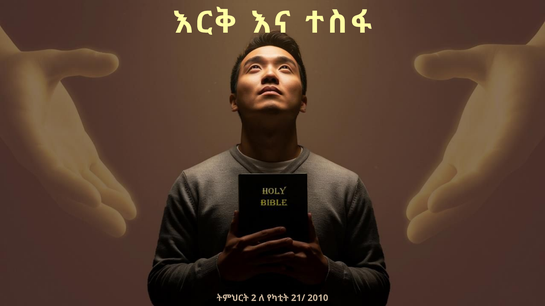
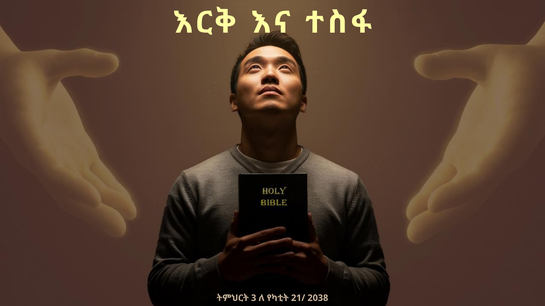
2: 2 -> 3
2010: 2010 -> 2038
